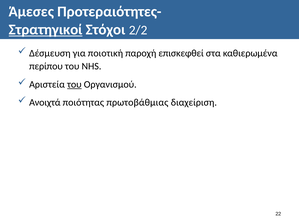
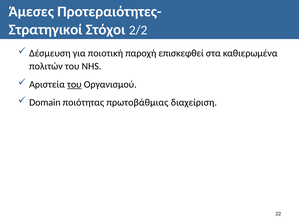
Στρατηγικοί underline: present -> none
περίπου: περίπου -> πολιτών
Ανοιχτά: Ανοιχτά -> Domain
